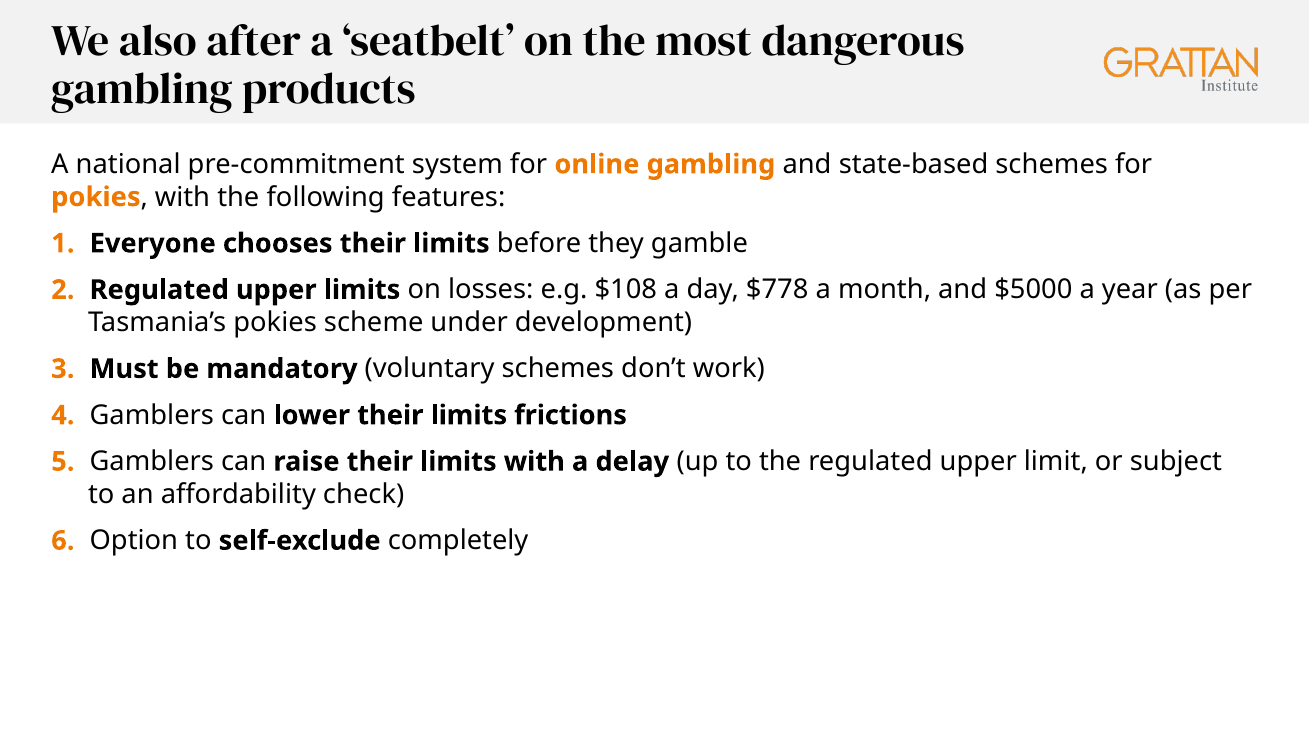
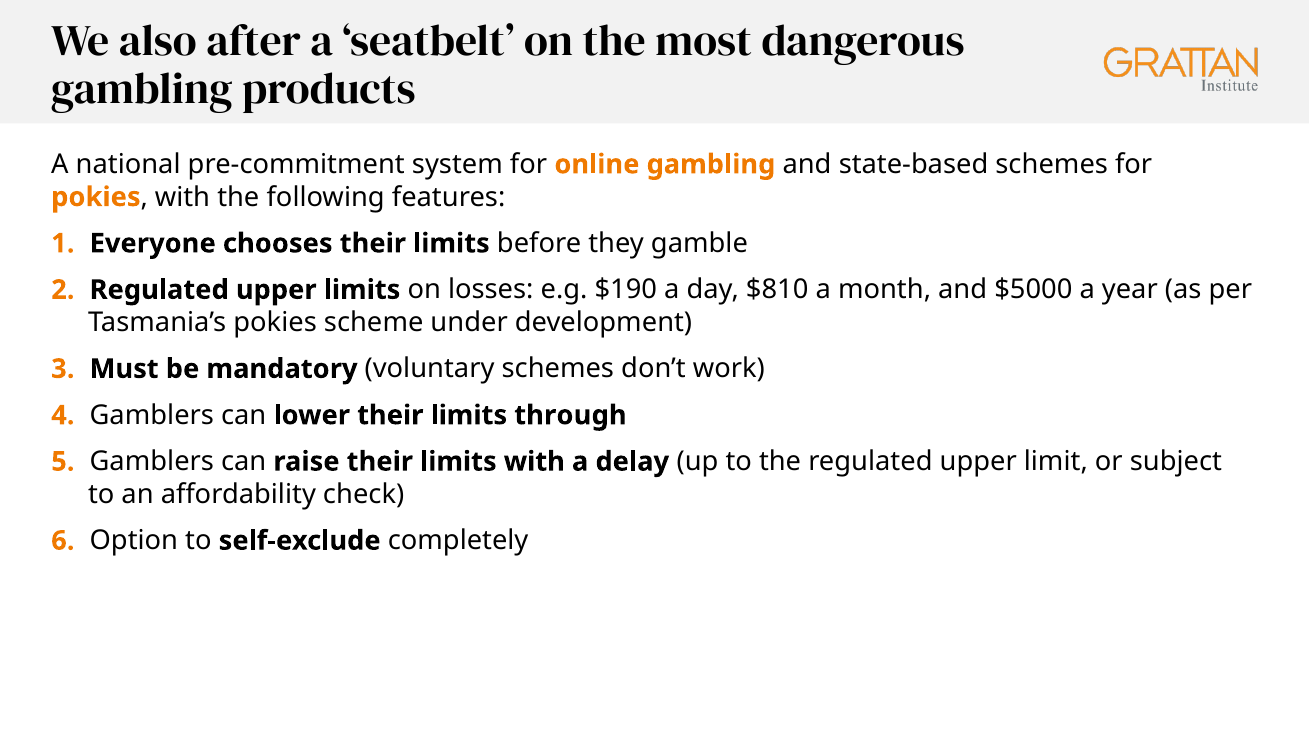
$108: $108 -> $190
$778: $778 -> $810
frictions: frictions -> through
